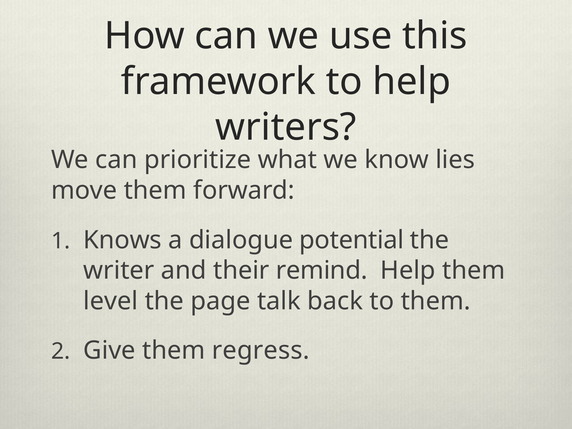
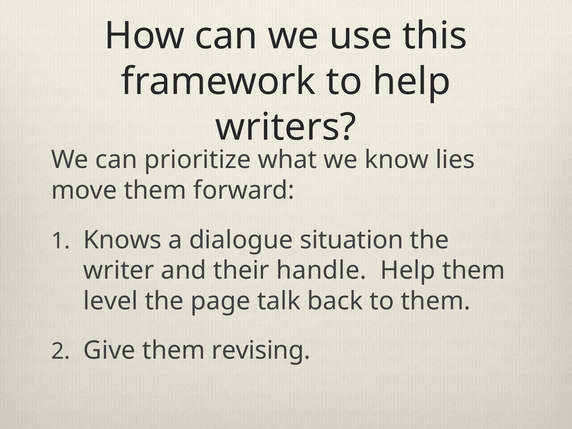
potential: potential -> situation
remind: remind -> handle
regress: regress -> revising
